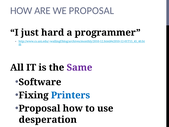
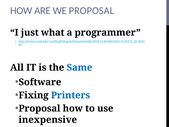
hard: hard -> what
Same colour: purple -> blue
desperation: desperation -> inexpensive
